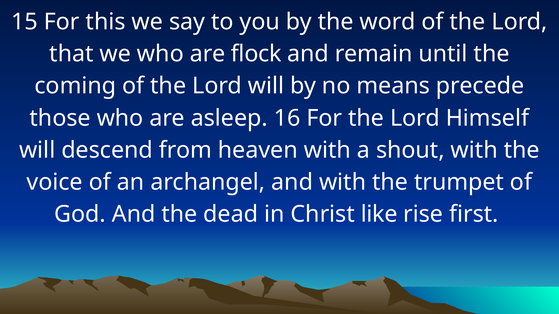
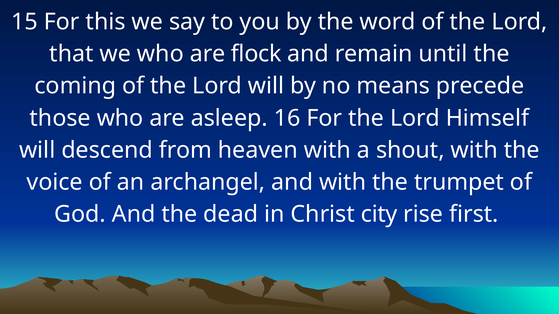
like: like -> city
